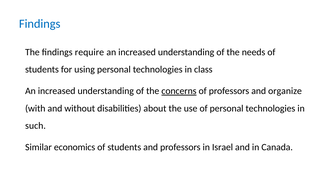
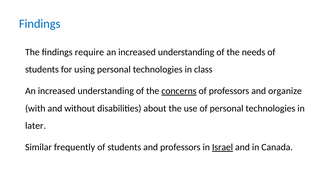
such: such -> later
economics: economics -> frequently
Israel underline: none -> present
